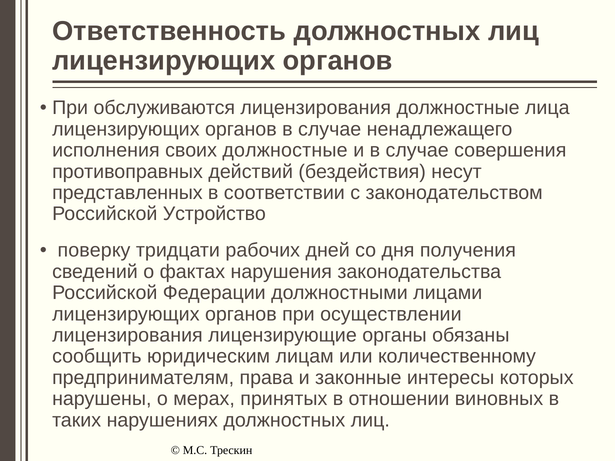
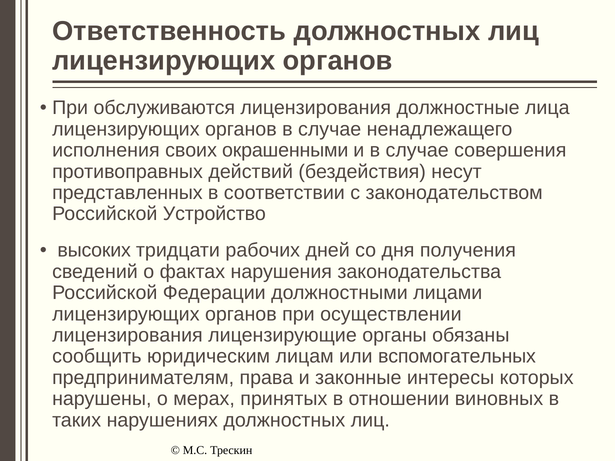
своих должностные: должностные -> окрашенными
поверку: поверку -> высоких
количественному: количественному -> вспомогательных
